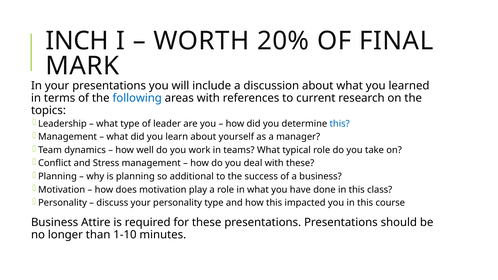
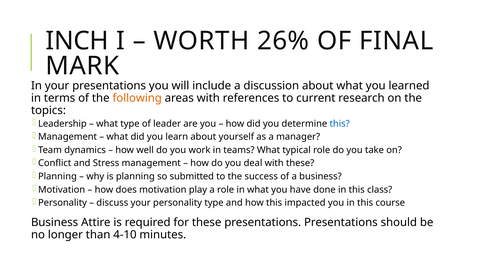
20%: 20% -> 26%
following colour: blue -> orange
additional: additional -> submitted
1-10: 1-10 -> 4-10
